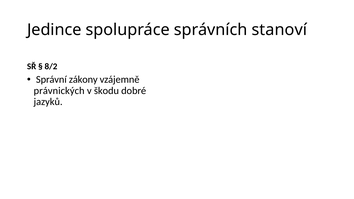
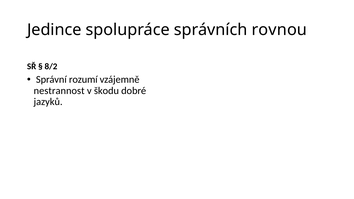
stanoví: stanoví -> rovnou
zákony: zákony -> rozumí
právnických: právnických -> nestrannost
